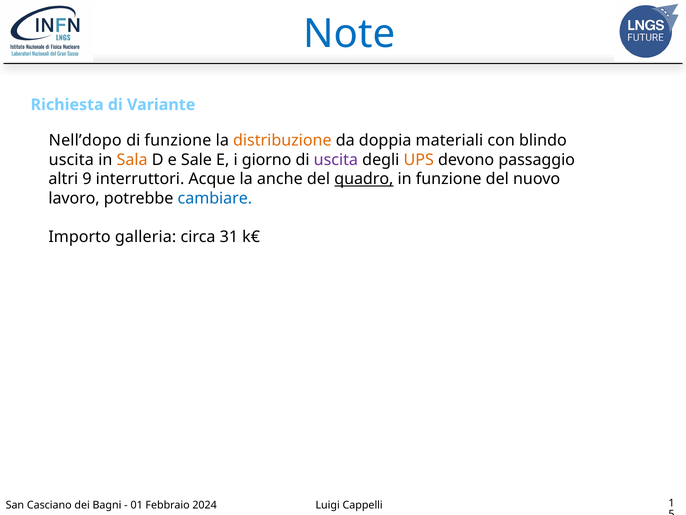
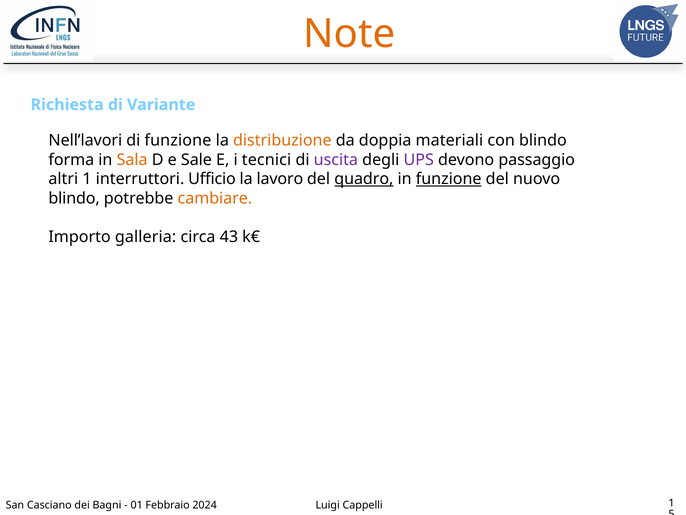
Note colour: blue -> orange
Nell’dopo: Nell’dopo -> Nell’lavori
uscita at (71, 160): uscita -> forma
giorno: giorno -> tecnici
UPS colour: orange -> purple
altri 9: 9 -> 1
Acque: Acque -> Ufficio
anche: anche -> lavoro
funzione at (449, 179) underline: none -> present
lavoro at (74, 198): lavoro -> blindo
cambiare colour: blue -> orange
31: 31 -> 43
